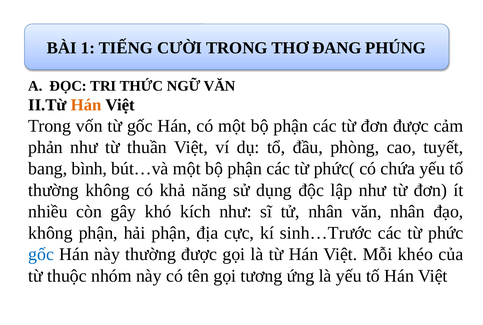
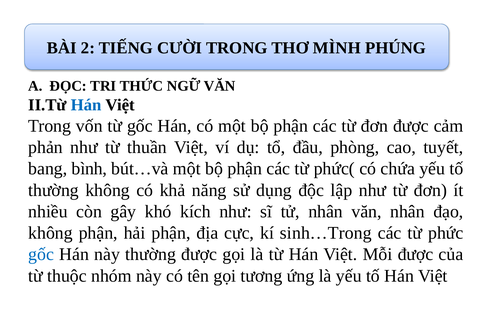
1: 1 -> 2
ĐANG: ĐANG -> MÌNH
Hán at (86, 105) colour: orange -> blue
sinh…Trước: sinh…Trước -> sinh…Trong
Mỗi khéo: khéo -> được
